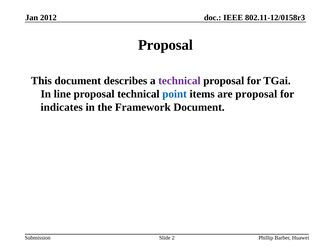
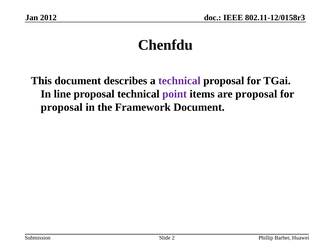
Proposal at (166, 45): Proposal -> Chenfdu
point colour: blue -> purple
indicates at (62, 107): indicates -> proposal
